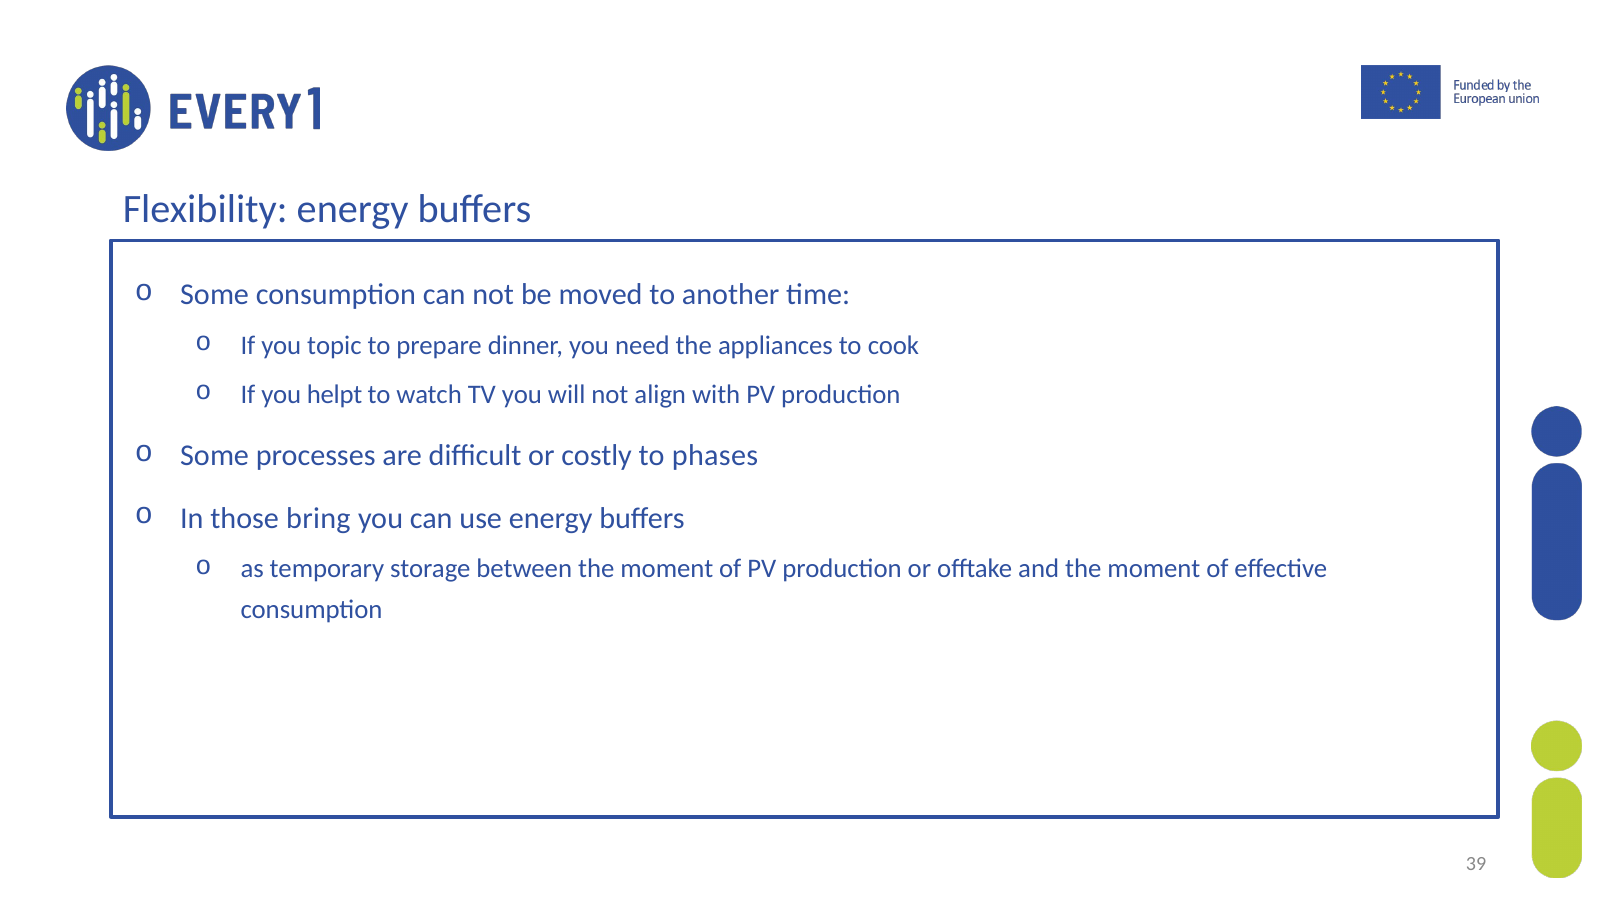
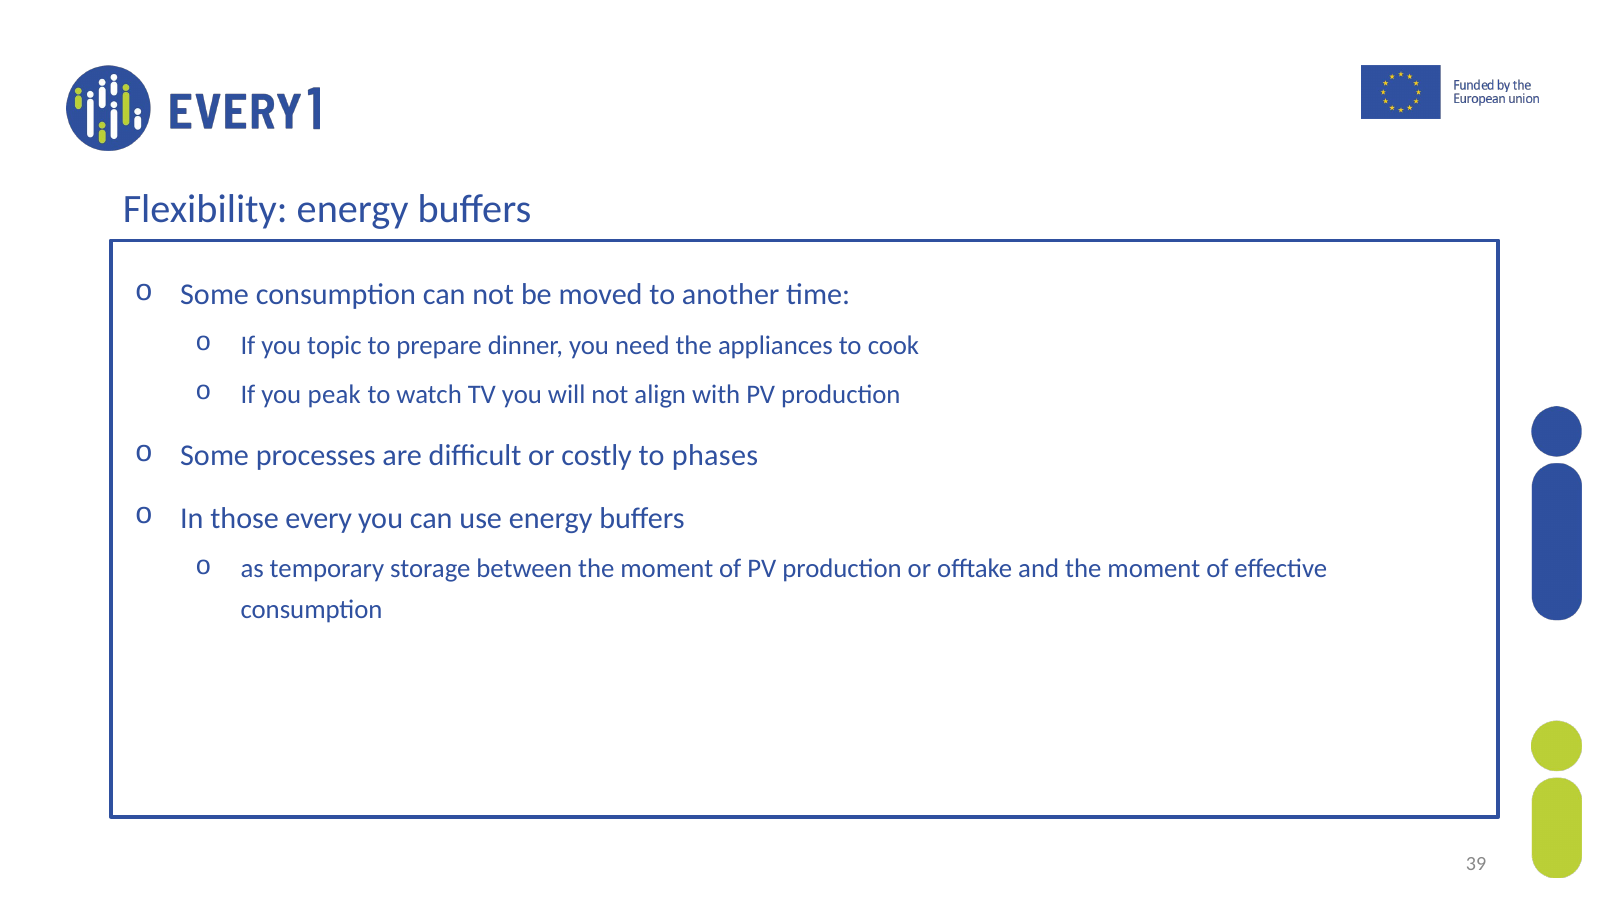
helpt: helpt -> peak
bring: bring -> every
